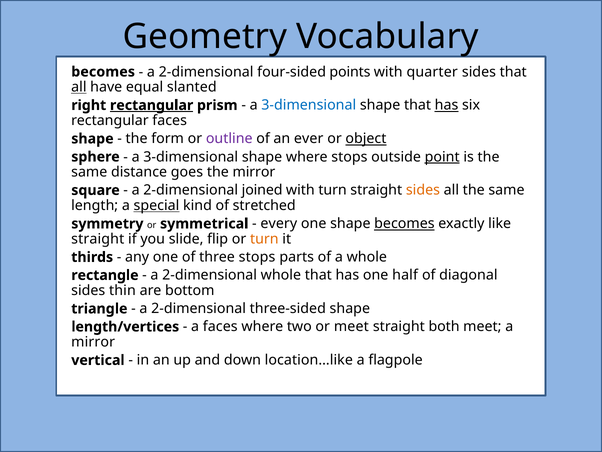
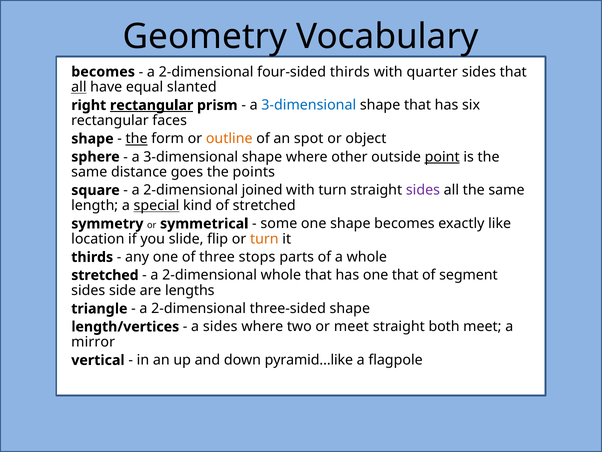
four-sided points: points -> thirds
has at (447, 105) underline: present -> none
the at (137, 139) underline: none -> present
outline colour: purple -> orange
ever: ever -> spot
object underline: present -> none
where stops: stops -> other
the mirror: mirror -> points
sides at (423, 190) colour: orange -> purple
every: every -> some
becomes at (404, 223) underline: present -> none
straight at (98, 239): straight -> location
rectangle at (105, 275): rectangle -> stretched
one half: half -> that
diagonal: diagonal -> segment
thin: thin -> side
bottom: bottom -> lengths
a faces: faces -> sides
location…like: location…like -> pyramid…like
